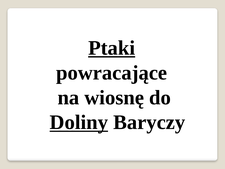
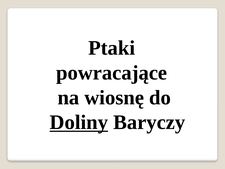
Ptaki underline: present -> none
